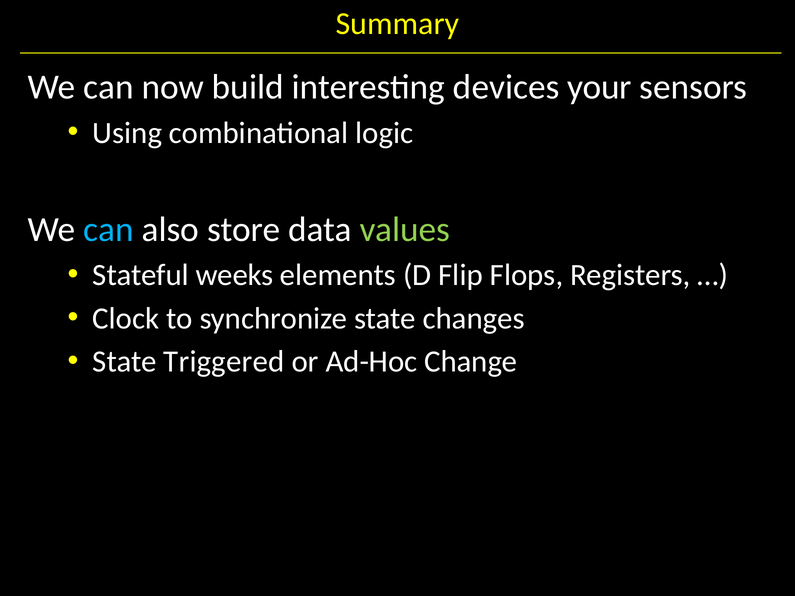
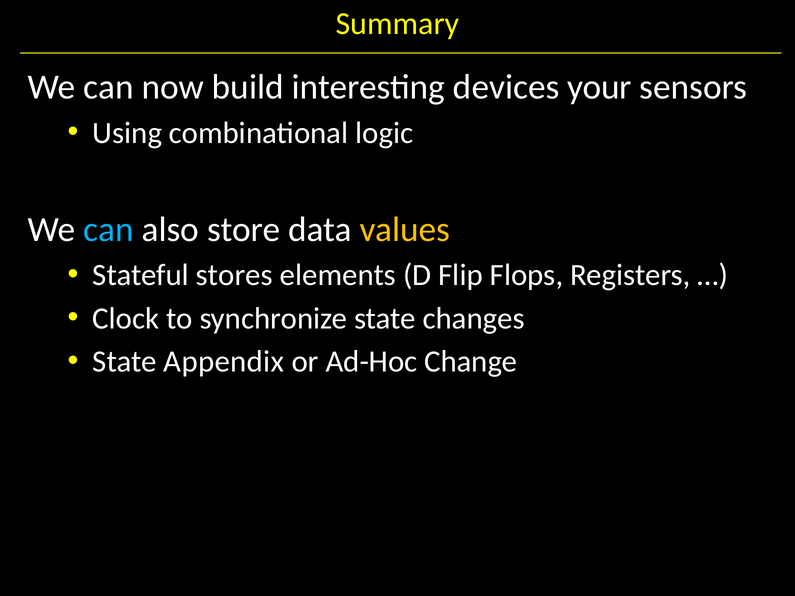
values colour: light green -> yellow
weeks: weeks -> stores
Triggered: Triggered -> Appendix
